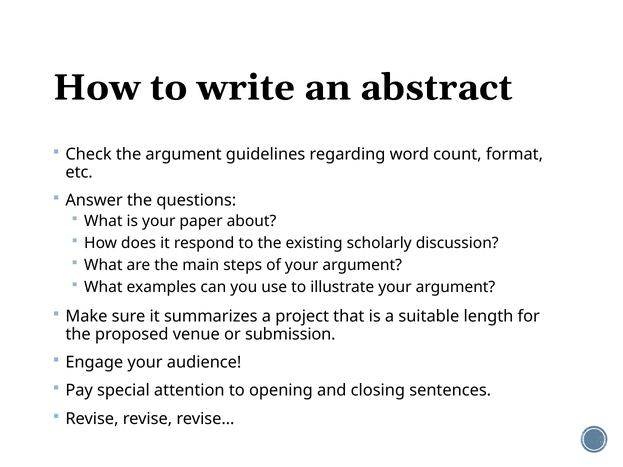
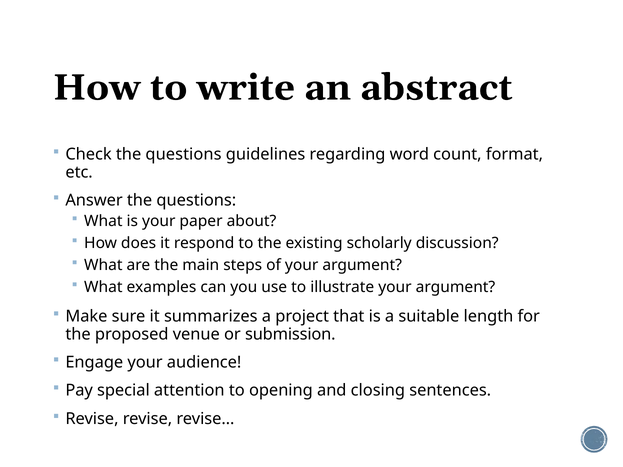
Check the argument: argument -> questions
